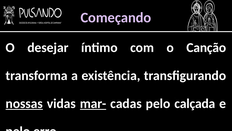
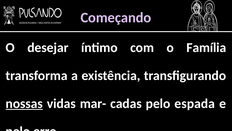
Canção: Canção -> Família
mar- underline: present -> none
calçada: calçada -> espada
